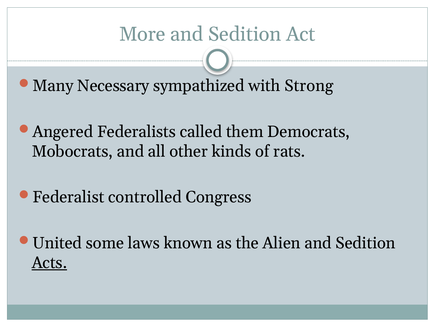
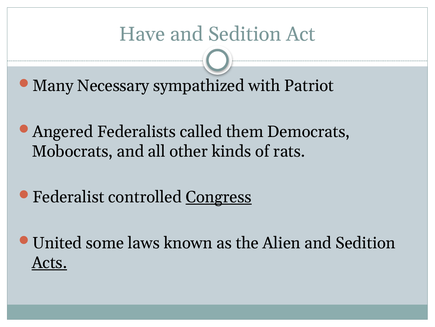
More: More -> Have
Strong: Strong -> Patriot
Congress underline: none -> present
